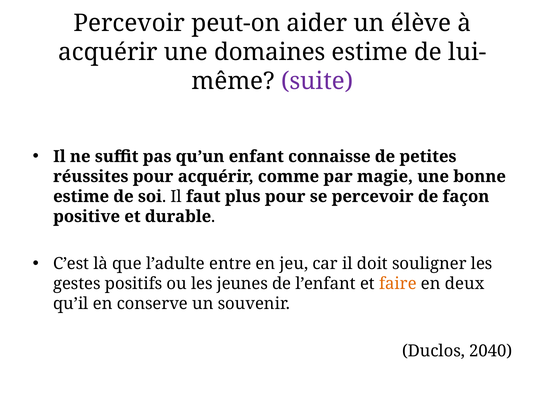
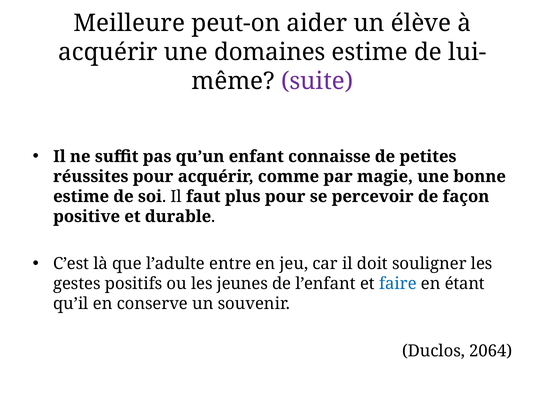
Percevoir at (129, 23): Percevoir -> Meilleure
faire colour: orange -> blue
deux: deux -> étant
2040: 2040 -> 2064
